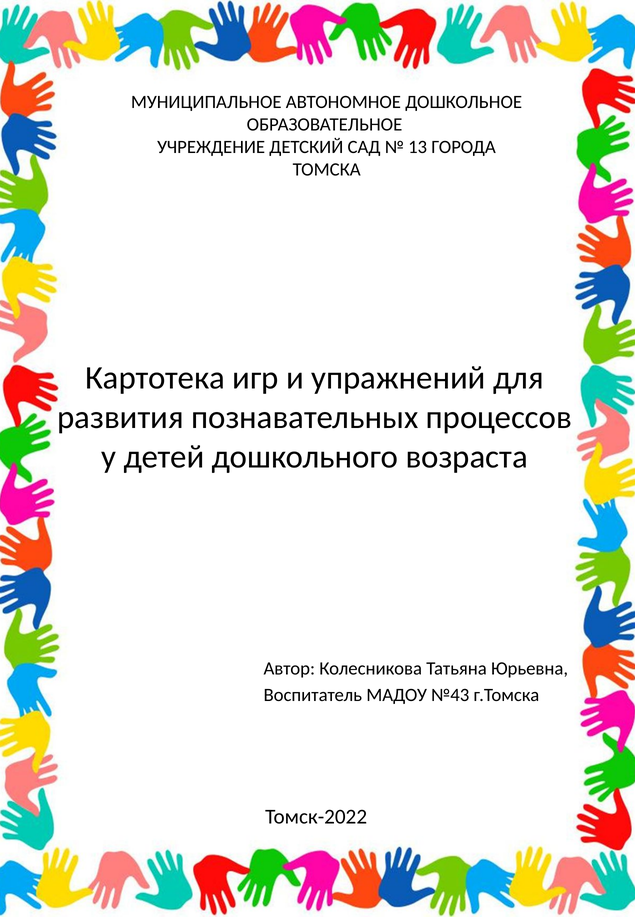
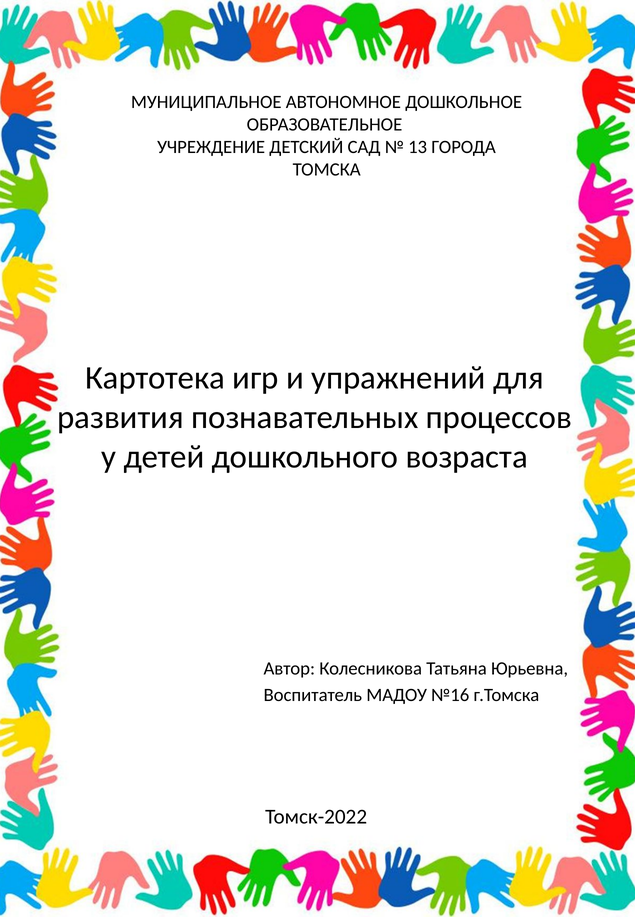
№43: №43 -> №16
